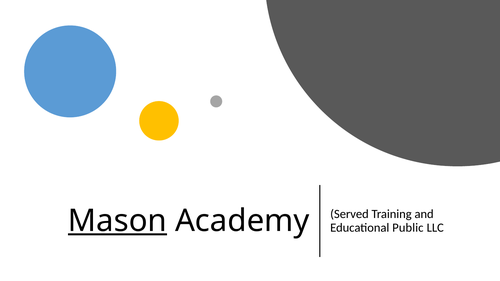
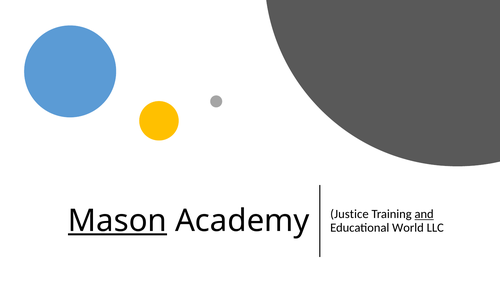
Served: Served -> Justice
and underline: none -> present
Public: Public -> World
